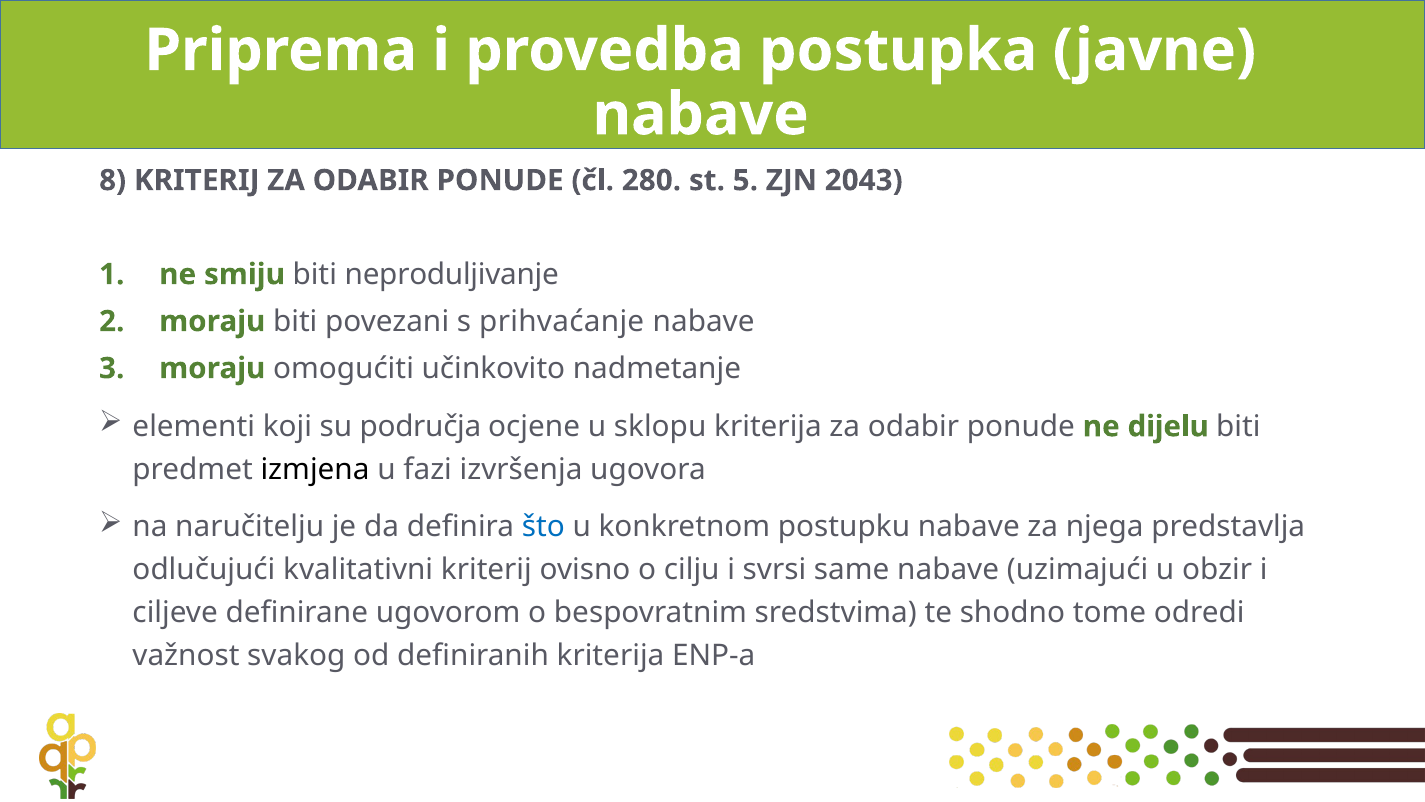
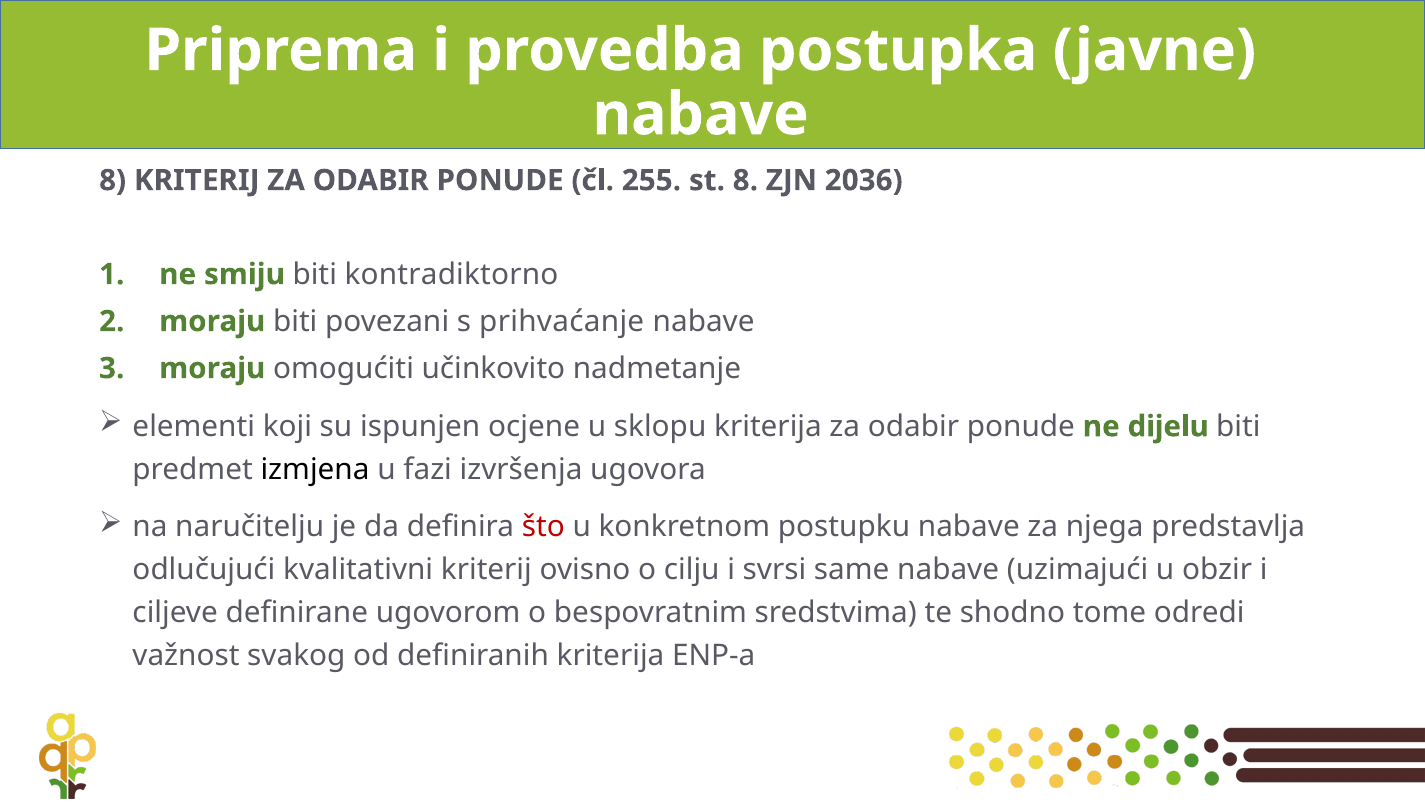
280: 280 -> 255
st 5: 5 -> 8
2043: 2043 -> 2036
neproduljivanje: neproduljivanje -> kontradiktorno
područja: područja -> ispunjen
što colour: blue -> red
